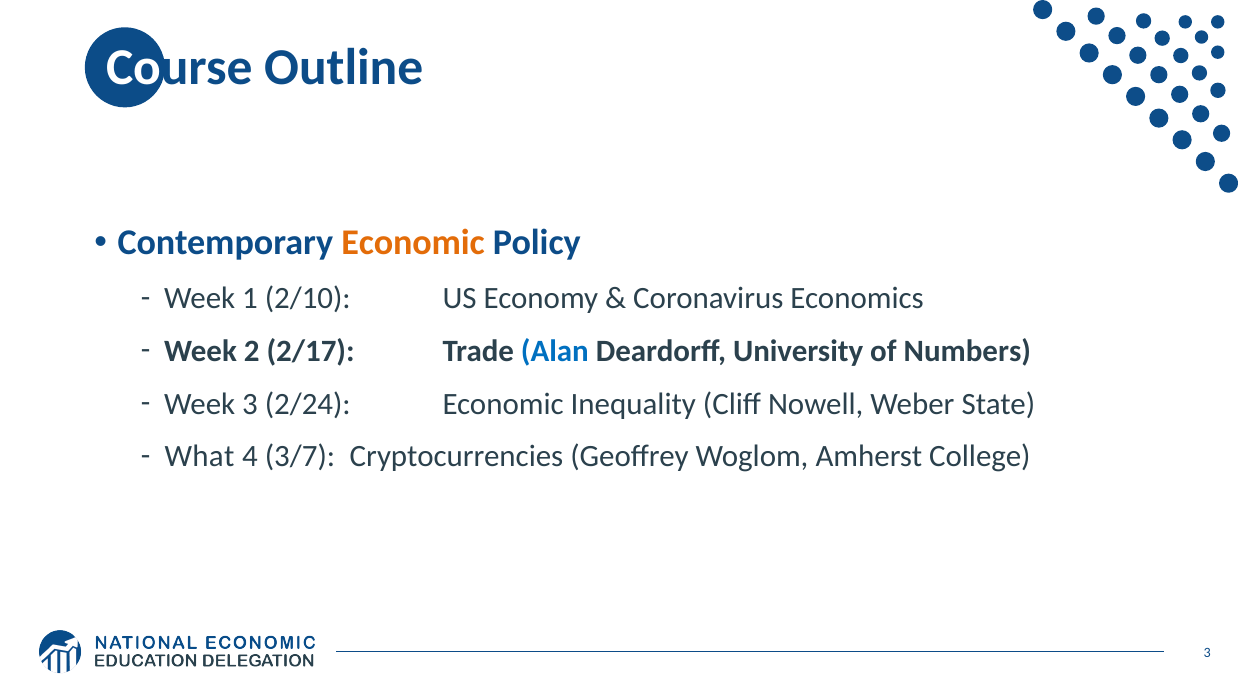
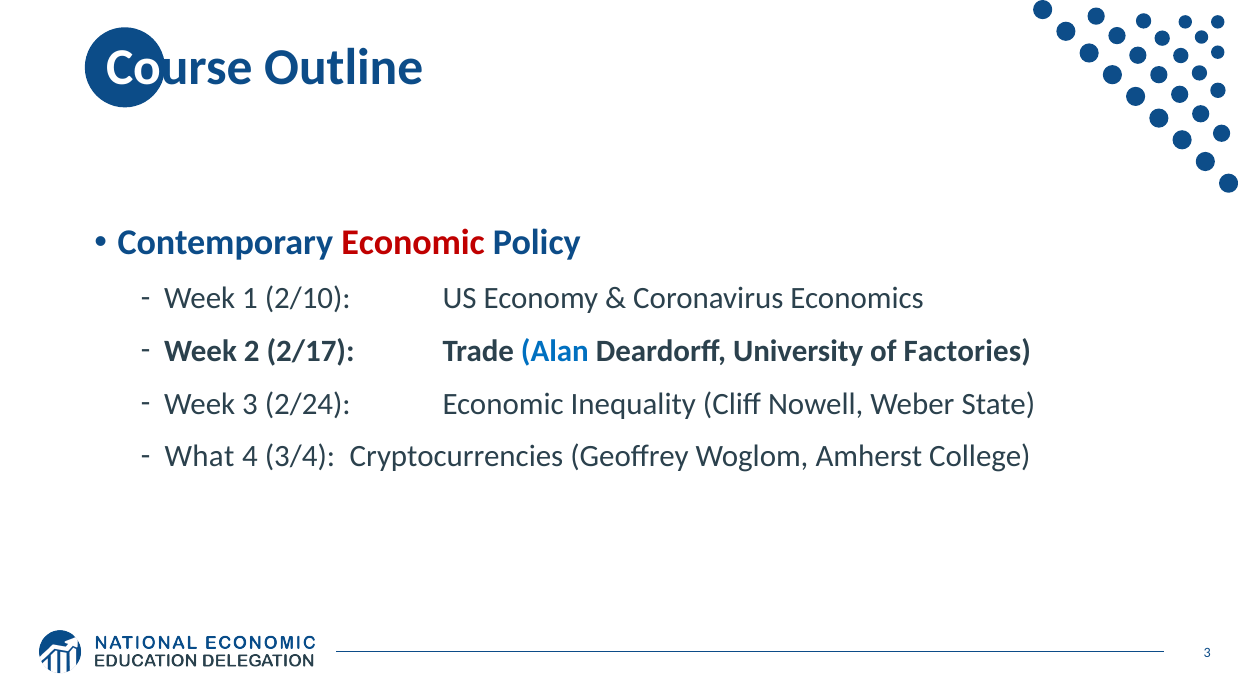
Economic at (413, 242) colour: orange -> red
Numbers: Numbers -> Factories
3/7: 3/7 -> 3/4
